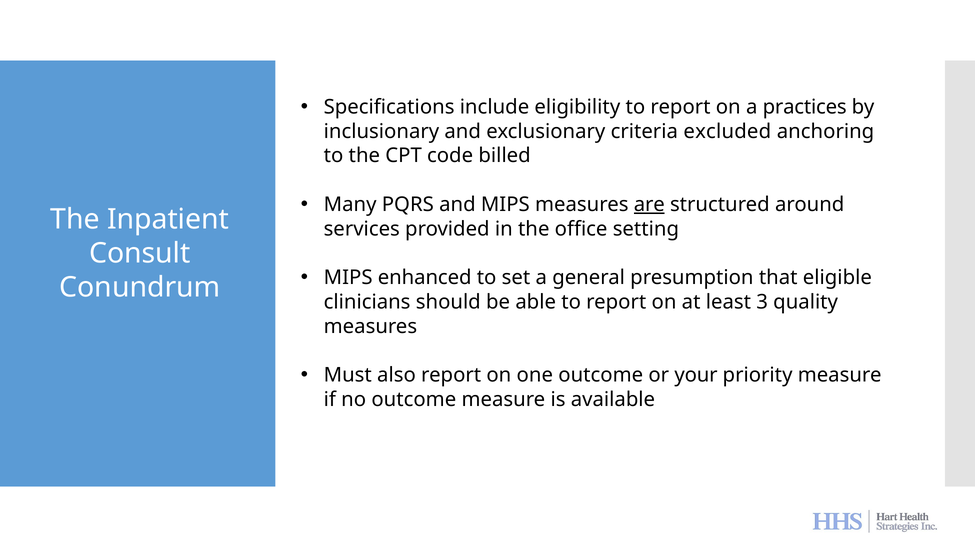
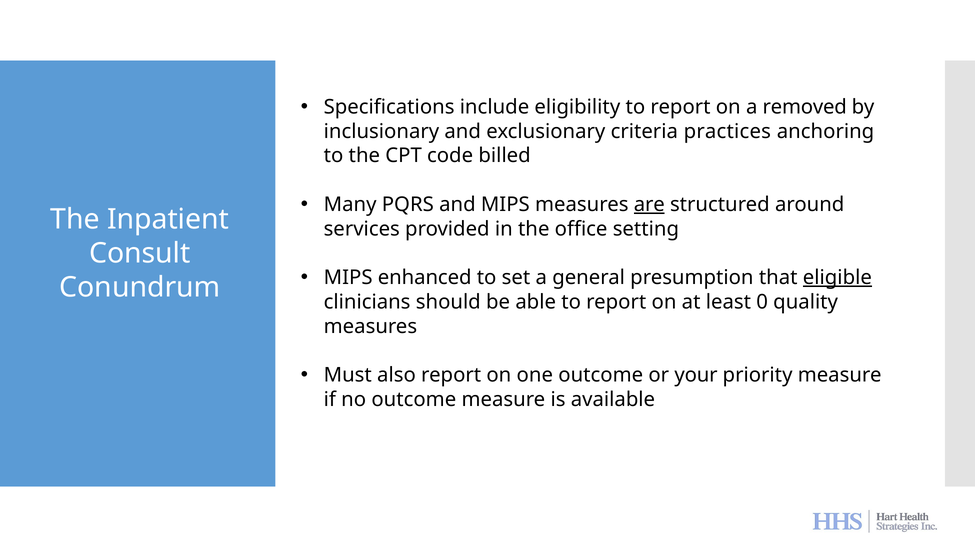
practices: practices -> removed
excluded: excluded -> practices
eligible underline: none -> present
3: 3 -> 0
